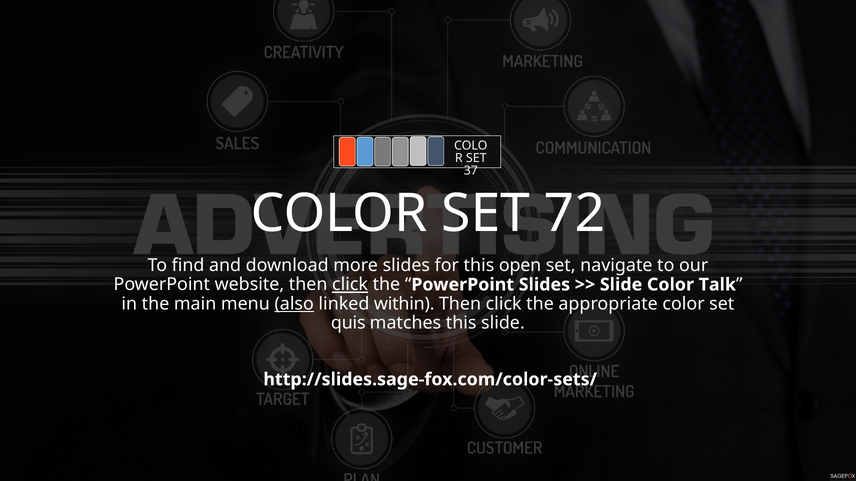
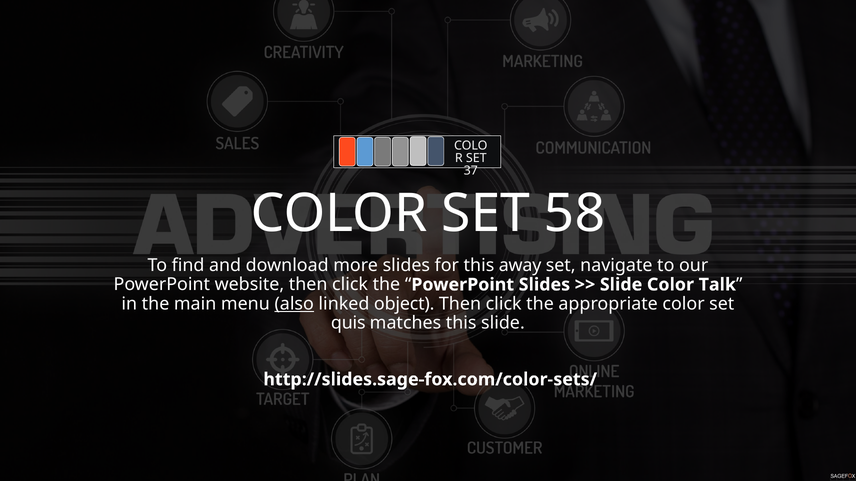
72: 72 -> 58
open: open -> away
click at (350, 285) underline: present -> none
within: within -> object
